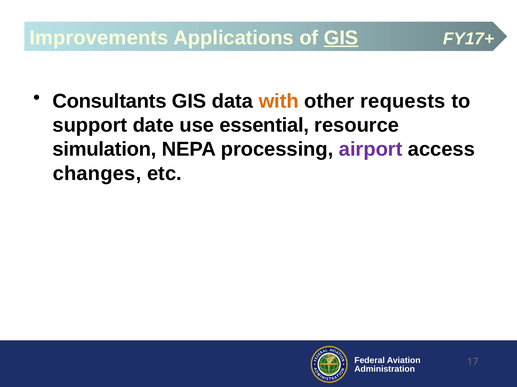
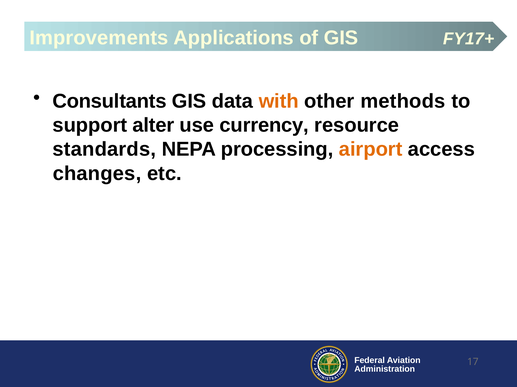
GIS at (341, 38) underline: present -> none
requests: requests -> methods
date: date -> alter
essential: essential -> currency
simulation: simulation -> standards
airport colour: purple -> orange
